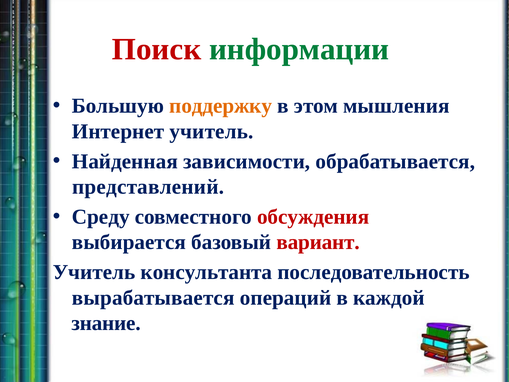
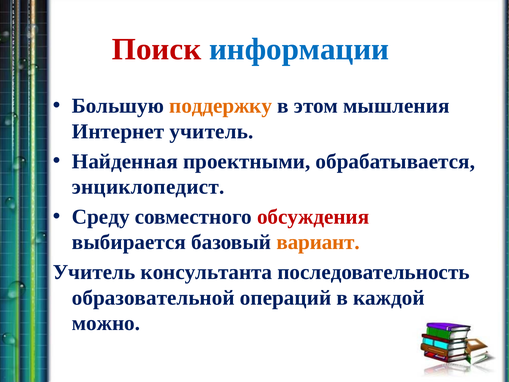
информации colour: green -> blue
зависимости: зависимости -> проектными
представлений: представлений -> энциклопедист
вариант colour: red -> orange
вырабатывается: вырабатывается -> образовательной
знание: знание -> можно
